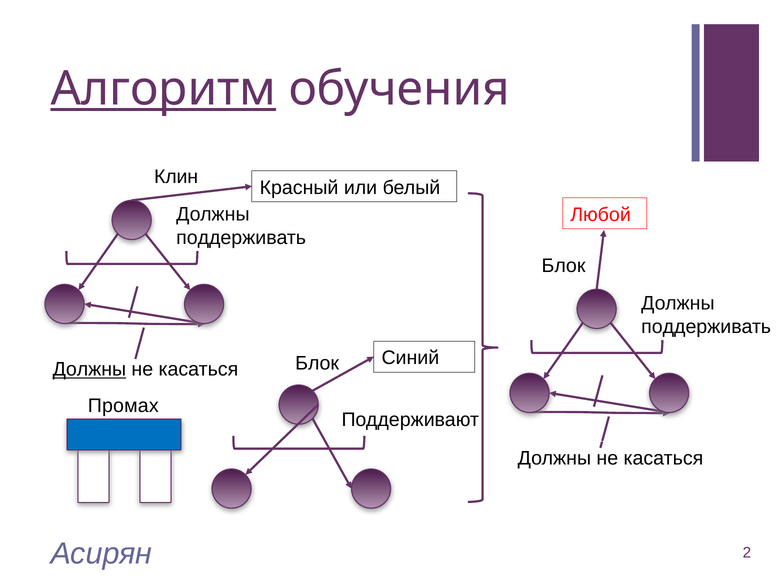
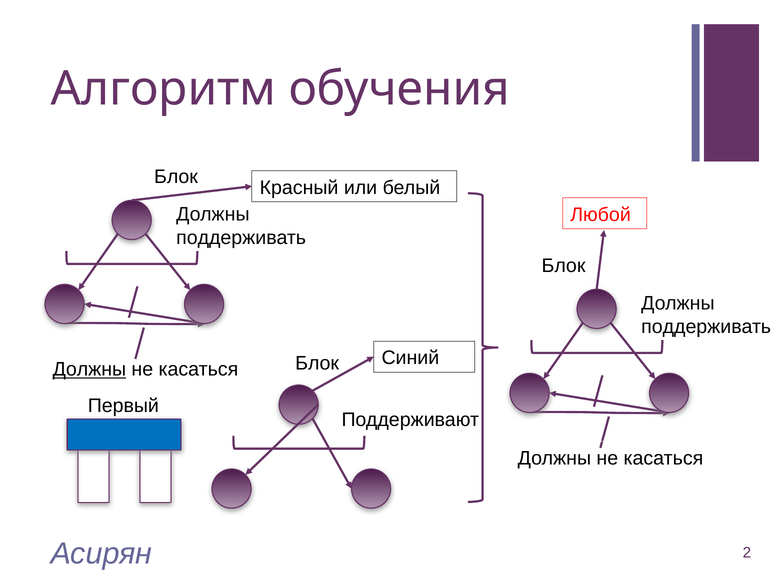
Алгоритм underline: present -> none
Клин at (176, 177): Клин -> Блок
Промах: Промах -> Первый
